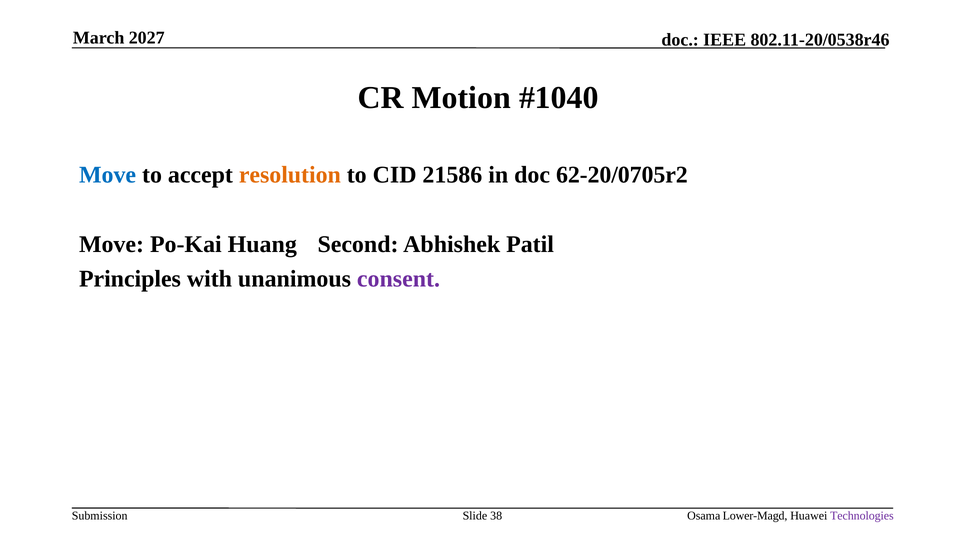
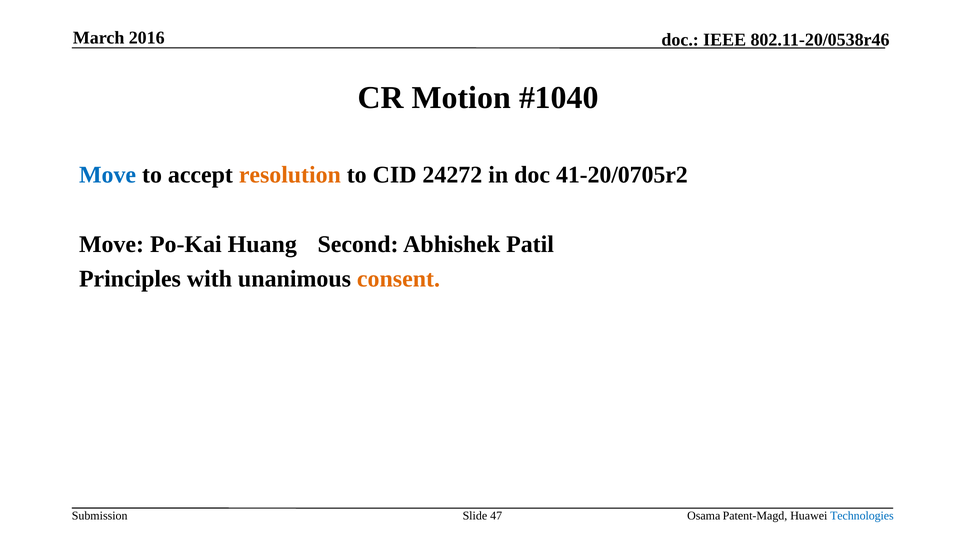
2027: 2027 -> 2016
21586: 21586 -> 24272
62-20/0705r2: 62-20/0705r2 -> 41-20/0705r2
consent colour: purple -> orange
38: 38 -> 47
Lower-Magd: Lower-Magd -> Patent-Magd
Technologies colour: purple -> blue
